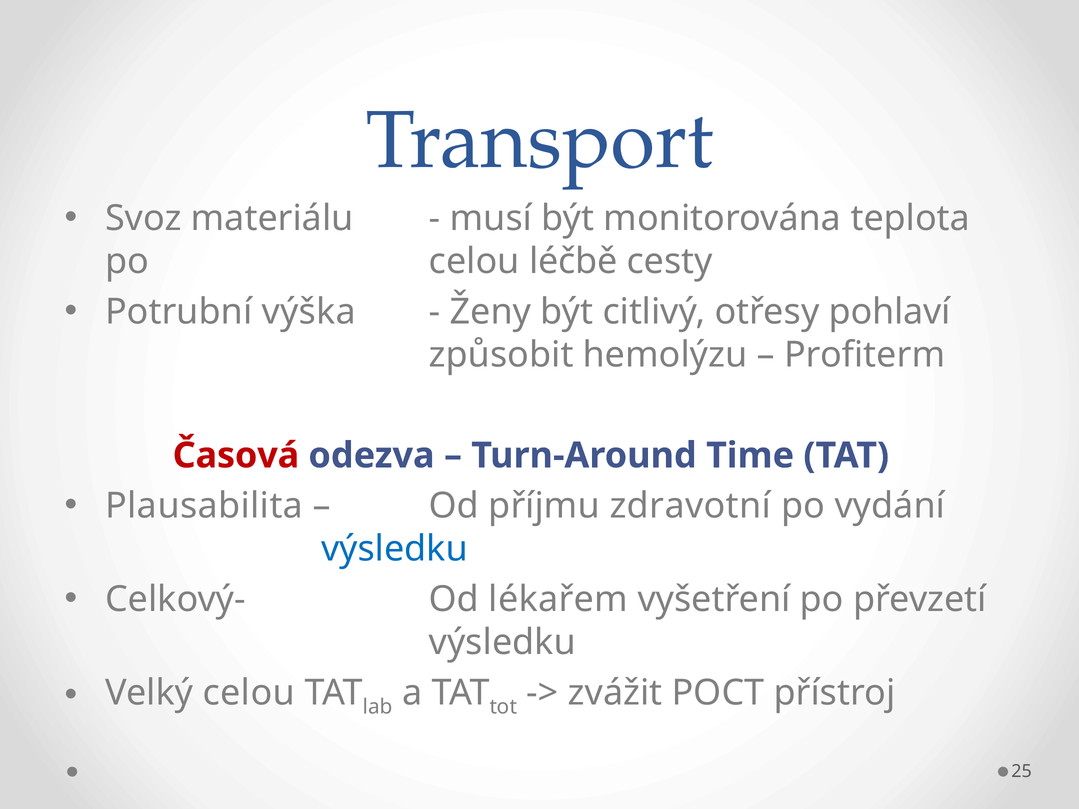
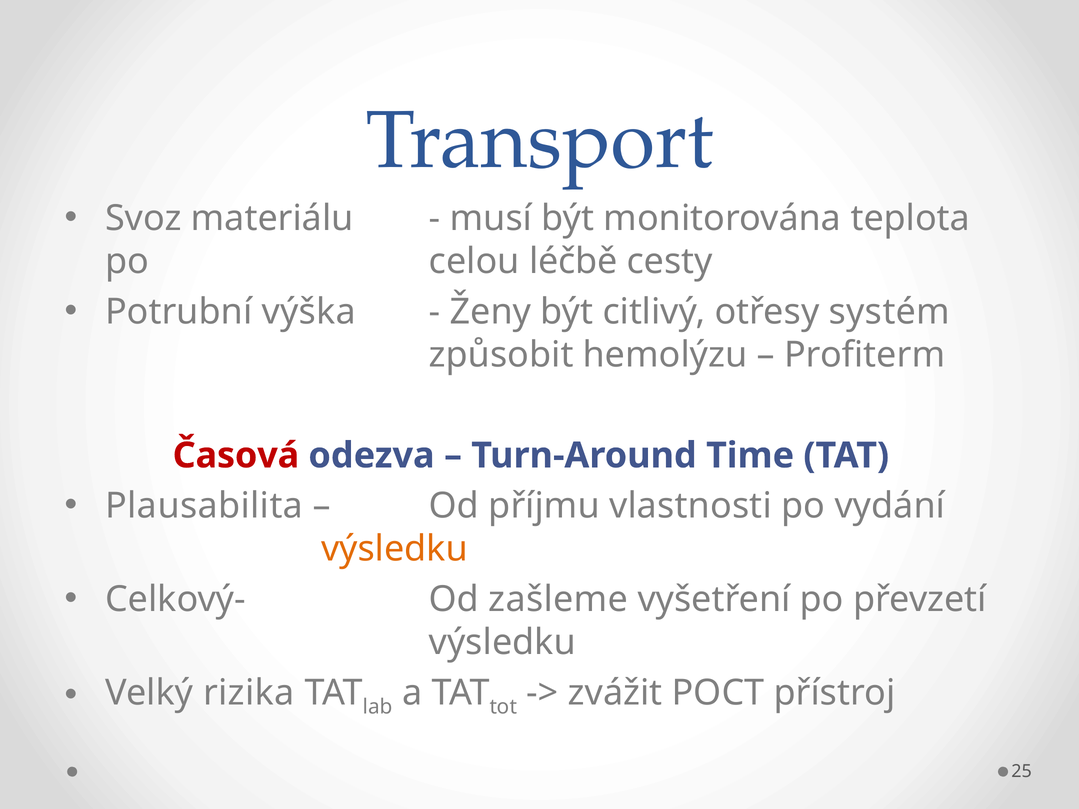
pohlaví: pohlaví -> systém
zdravotní: zdravotní -> vlastnosti
výsledku at (394, 549) colour: blue -> orange
lékařem: lékařem -> zašleme
Velký celou: celou -> rizika
